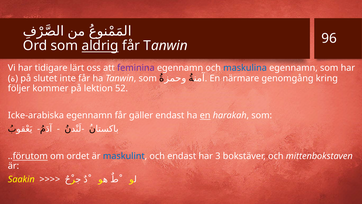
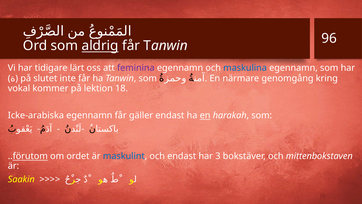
följer: följer -> vokal
52: 52 -> 18
